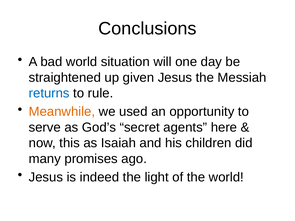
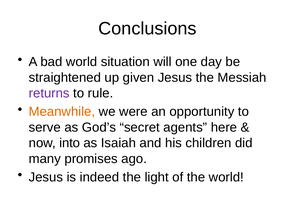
returns colour: blue -> purple
used: used -> were
this: this -> into
